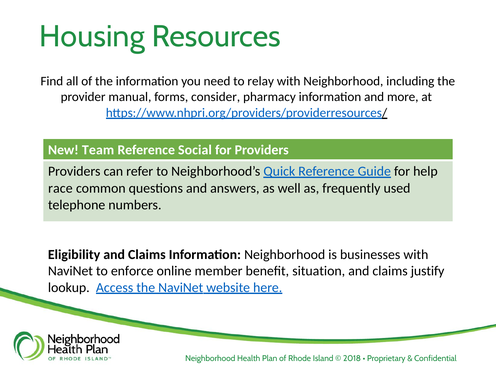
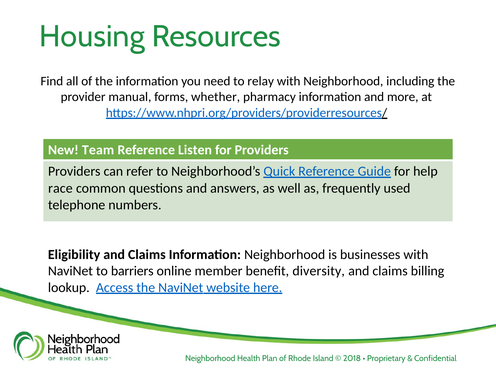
consider: consider -> whether
Social: Social -> Listen
enforce: enforce -> barriers
situation: situation -> diversity
justify: justify -> billing
